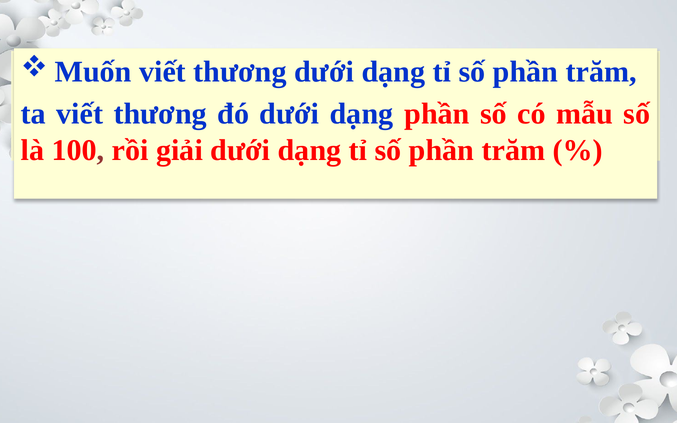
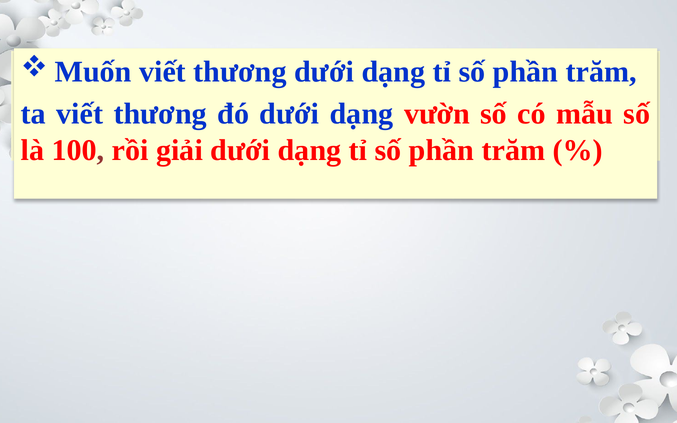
phần at (437, 114): phần -> vườn
